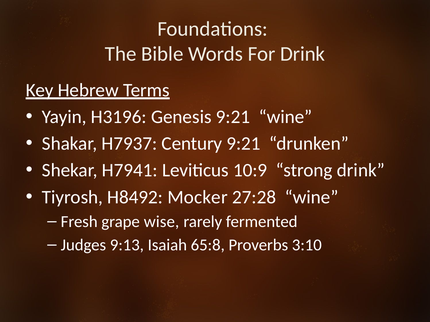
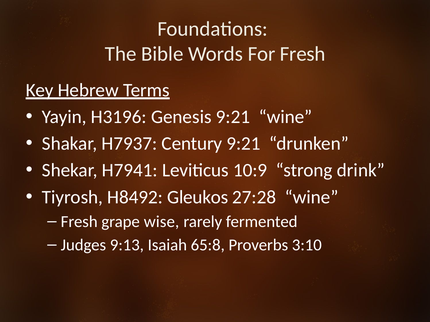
For Drink: Drink -> Fresh
Mocker: Mocker -> Gleukos
